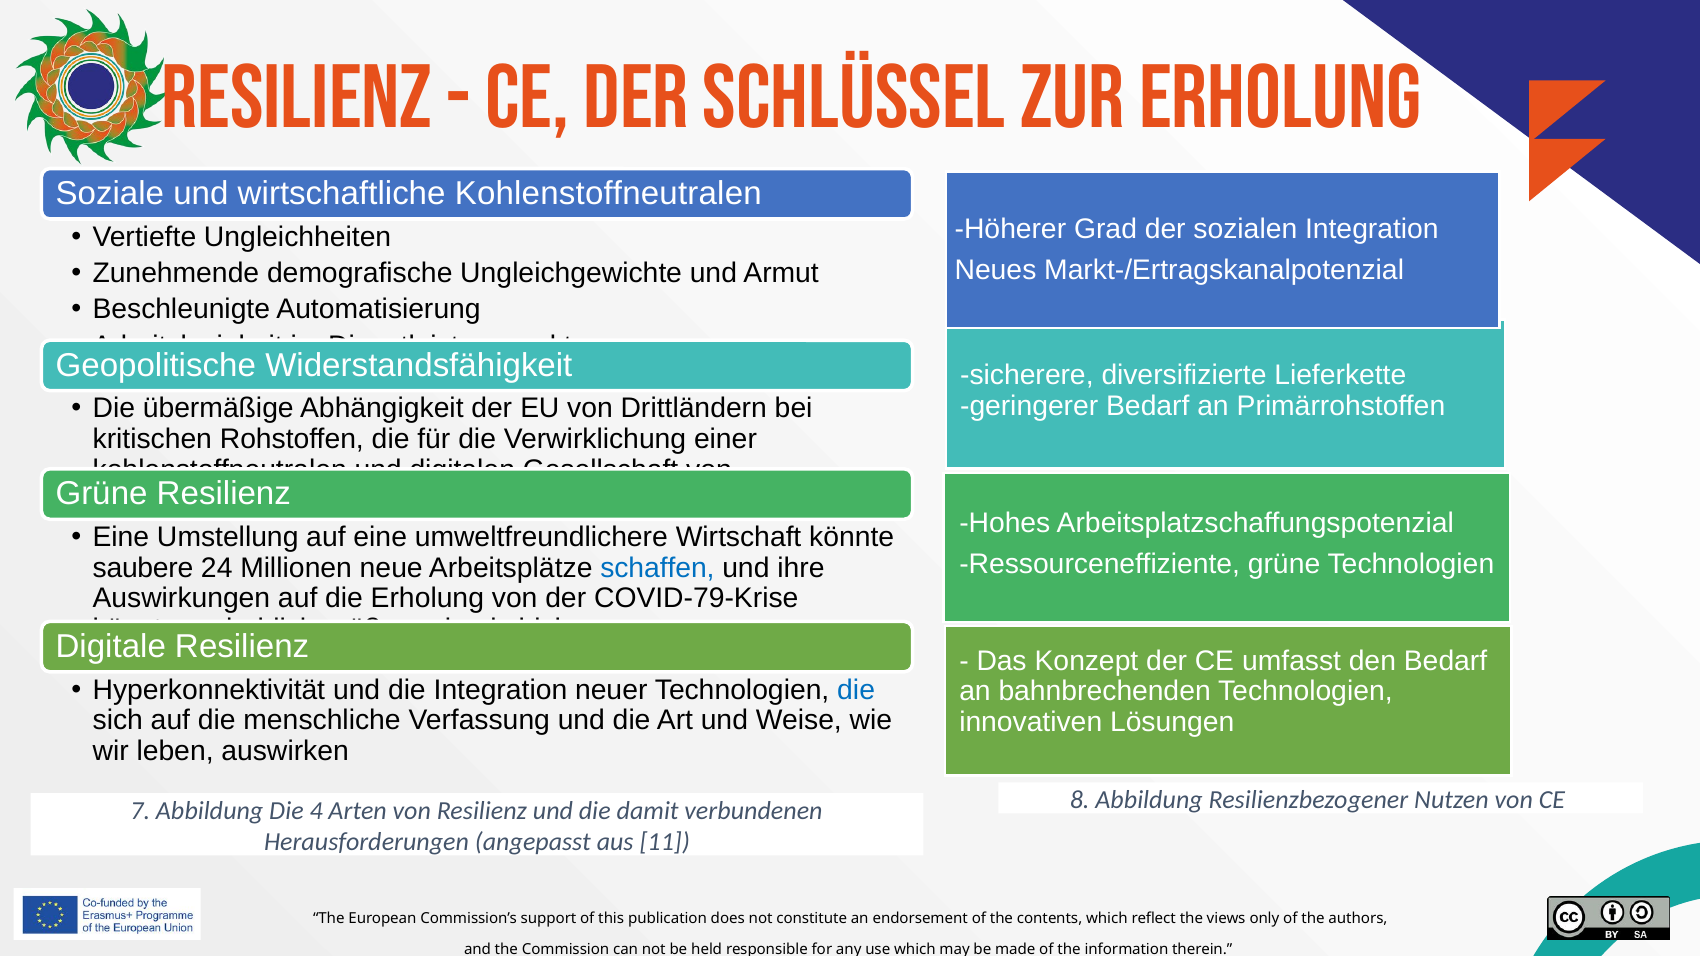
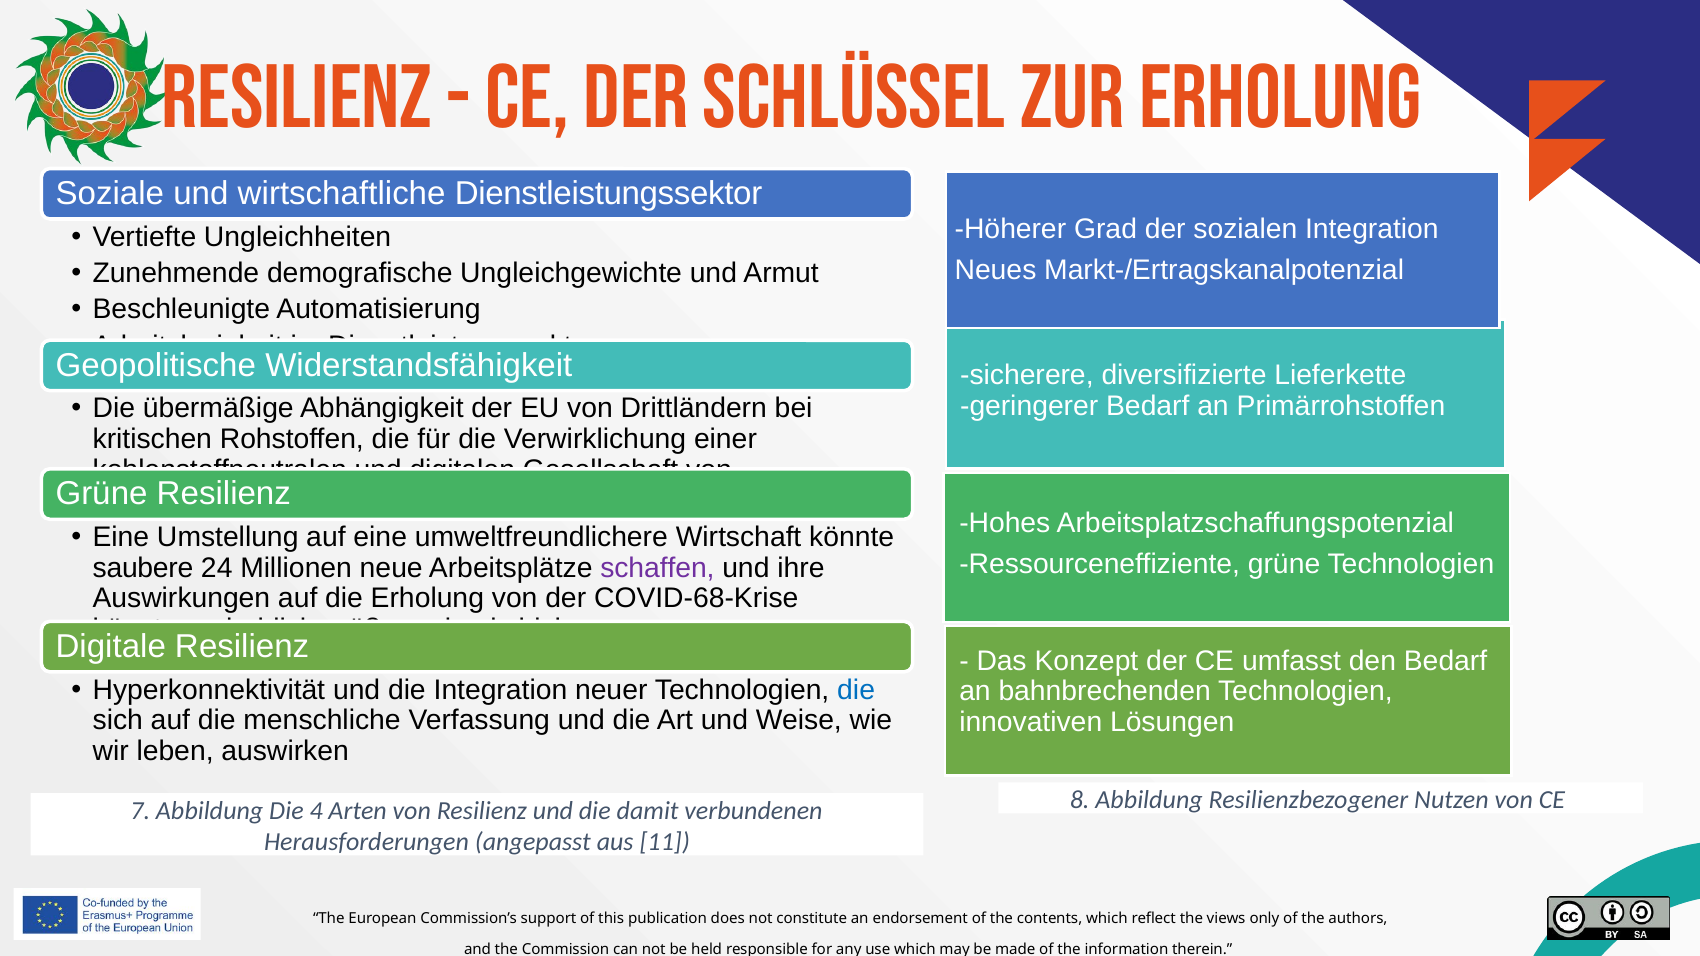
wirtschaftliche Kohlenstoffneutralen: Kohlenstoffneutralen -> Dienstleistungssektor
schaffen colour: blue -> purple
COVID-79-Krise: COVID-79-Krise -> COVID-68-Krise
